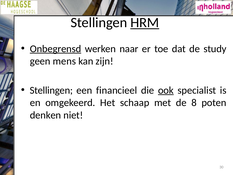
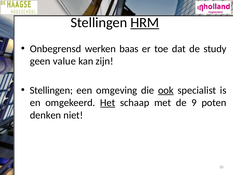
Onbegrensd underline: present -> none
naar: naar -> baas
mens: mens -> value
financieel: financieel -> omgeving
Het underline: none -> present
8: 8 -> 9
